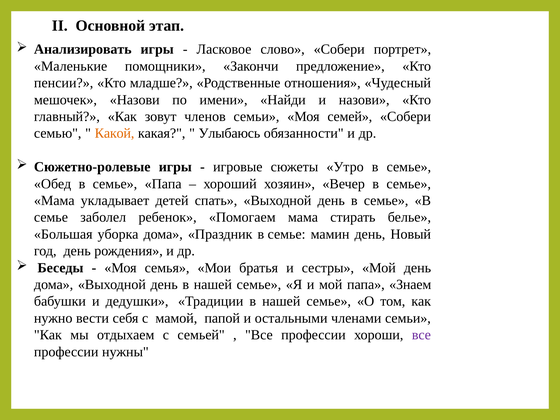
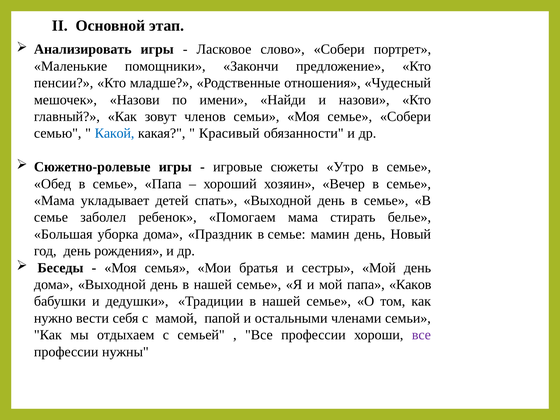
Моя семей: семей -> семье
Какой colour: orange -> blue
Улыбаюсь: Улыбаюсь -> Красивый
Знаем: Знаем -> Каков
